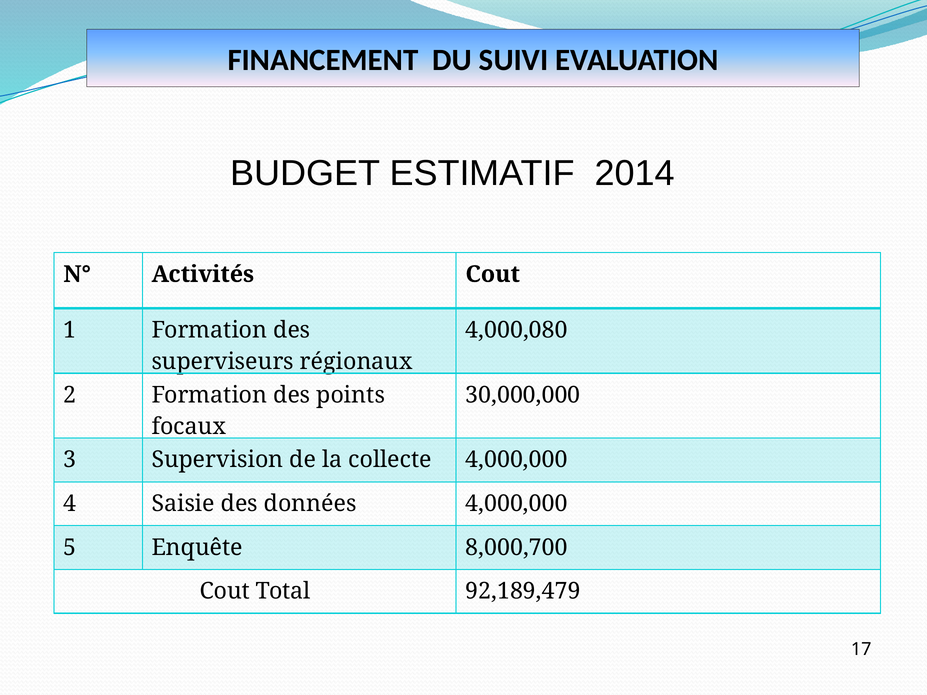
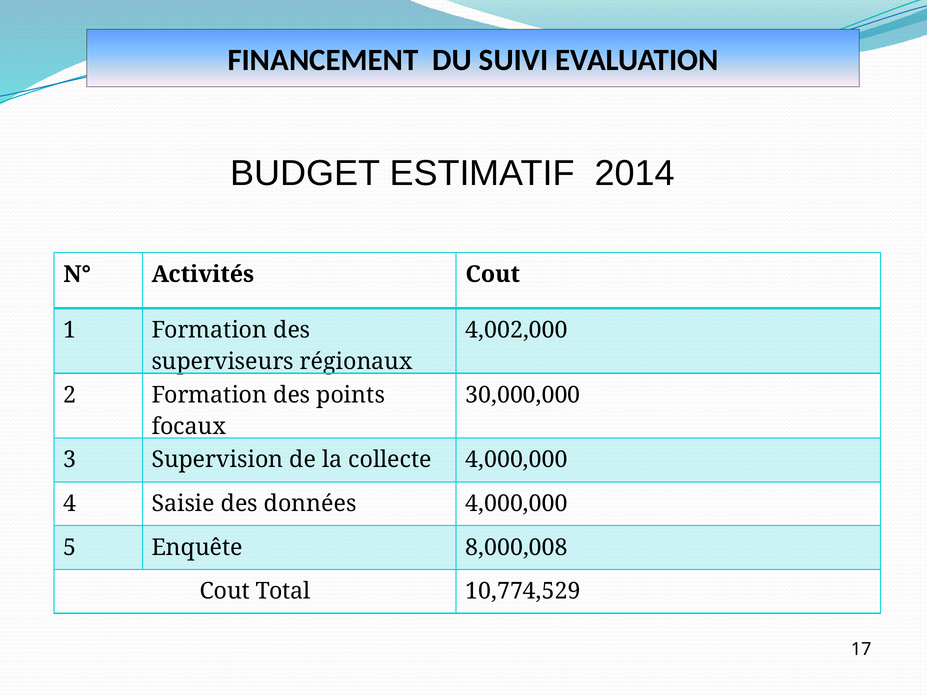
4,000,080: 4,000,080 -> 4,002,000
8,000,700: 8,000,700 -> 8,000,008
92,189,479: 92,189,479 -> 10,774,529
